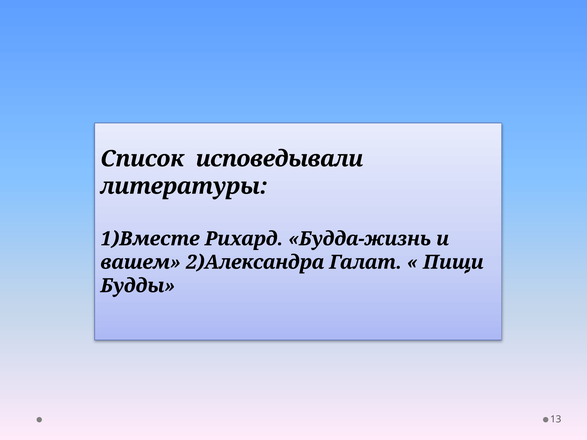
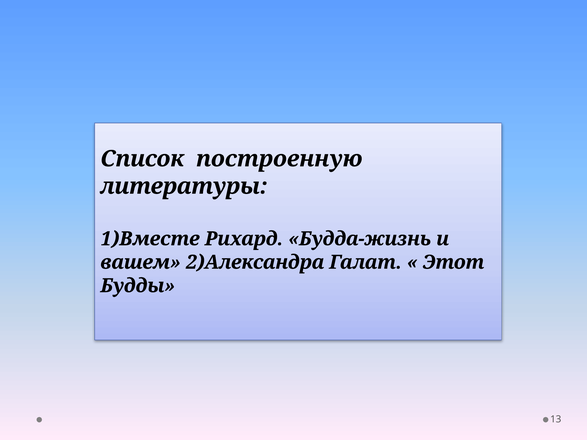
исповедывали: исповедывали -> построенную
Пищи: Пищи -> Этот
